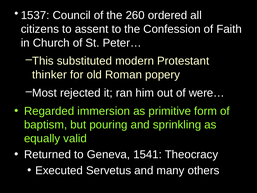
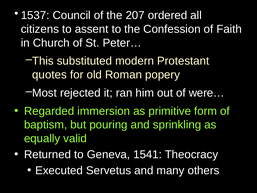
260: 260 -> 207
thinker: thinker -> quotes
